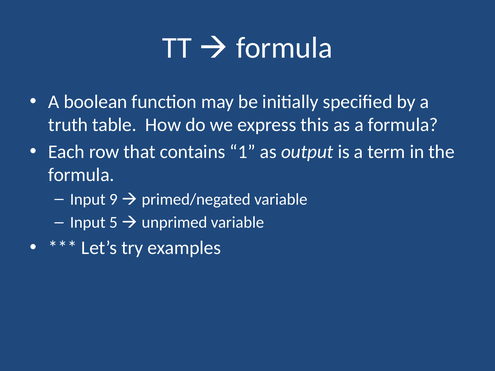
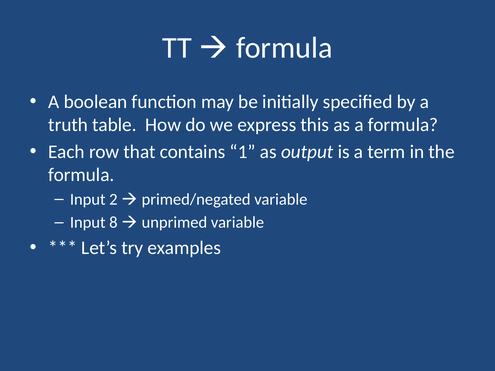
9: 9 -> 2
5: 5 -> 8
